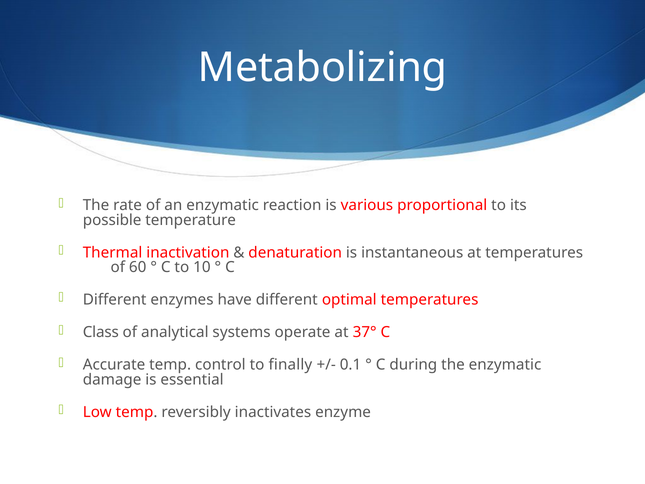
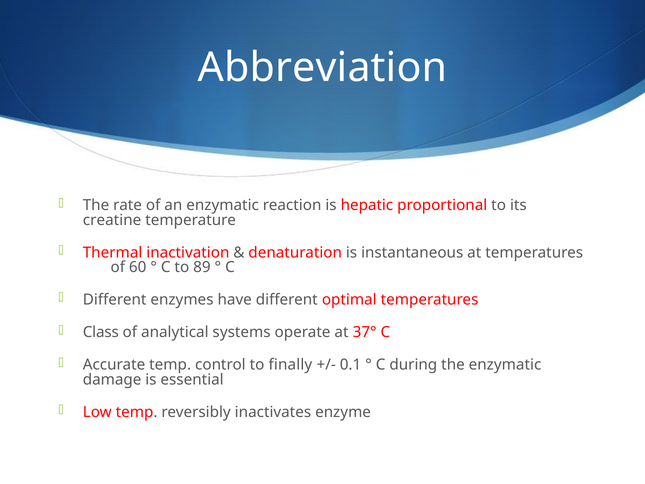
Metabolizing: Metabolizing -> Abbreviation
various: various -> hepatic
possible: possible -> creatine
10: 10 -> 89
